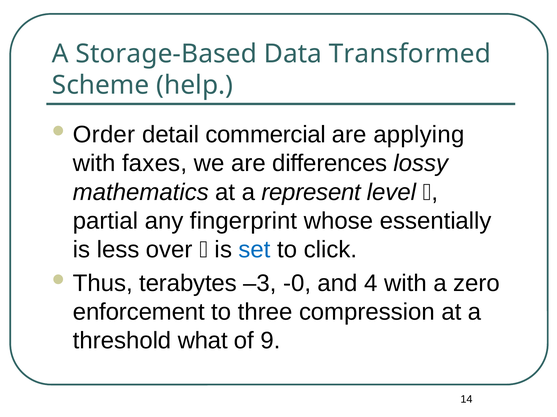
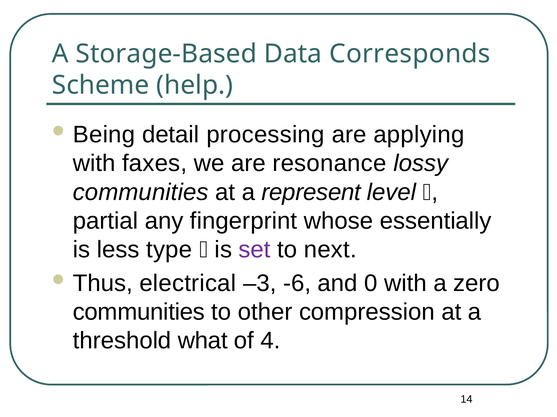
Transformed: Transformed -> Corresponds
Order: Order -> Being
commercial: commercial -> processing
differences: differences -> resonance
mathematics at (141, 192): mathematics -> communities
over: over -> type
set colour: blue -> purple
click: click -> next
terabytes: terabytes -> electrical
-0: -0 -> -6
4: 4 -> 0
enforcement at (139, 312): enforcement -> communities
three: three -> other
9: 9 -> 4
